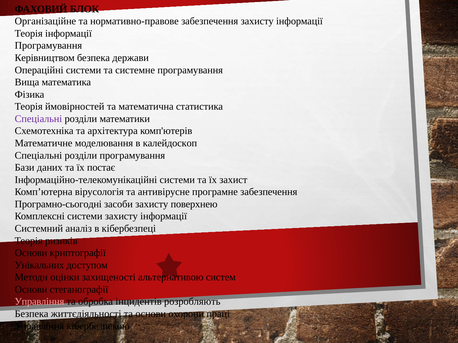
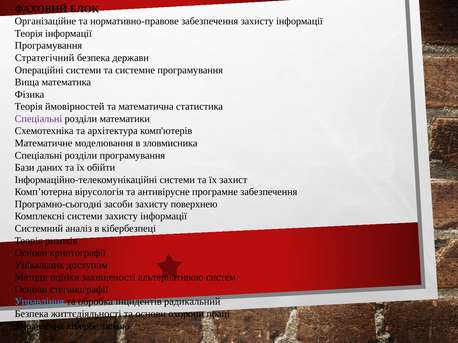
Керівництвом: Керівництвом -> Стратегічний
калейдоскоп: калейдоскоп -> зловмисника
постає: постає -> обійти
Управління at (39, 302) colour: pink -> light blue
розробляють: розробляють -> радикальний
